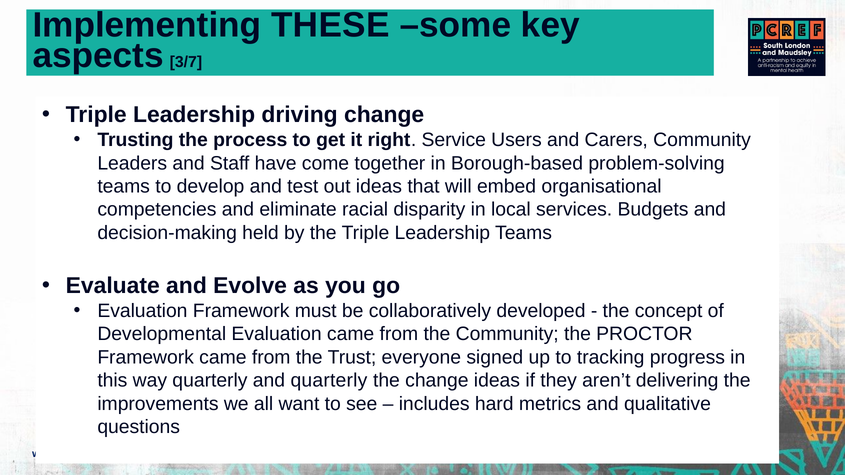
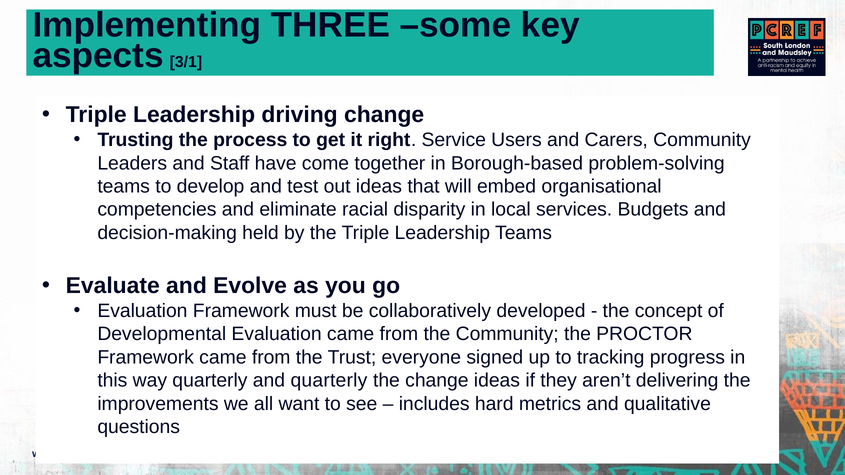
THESE: THESE -> THREE
3/7: 3/7 -> 3/1
